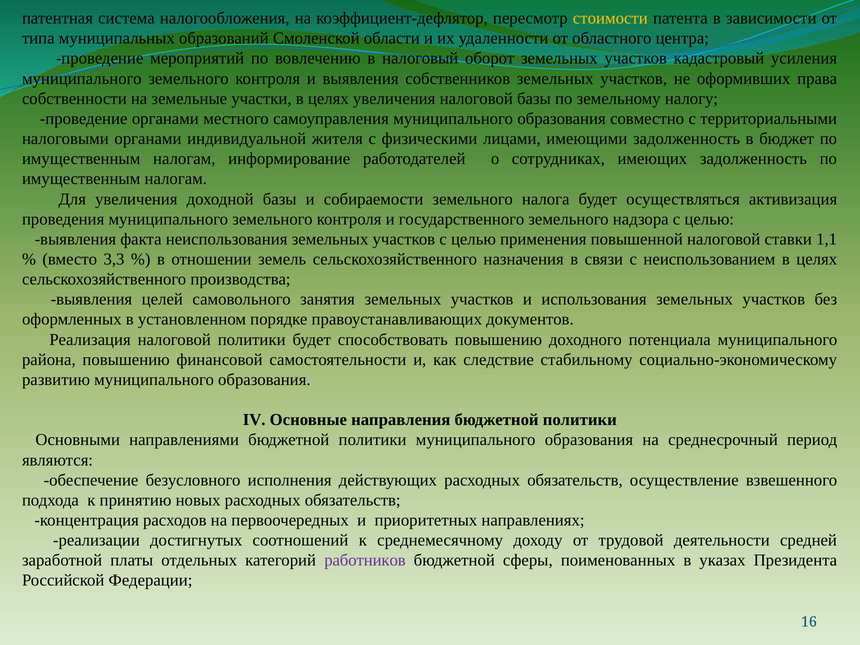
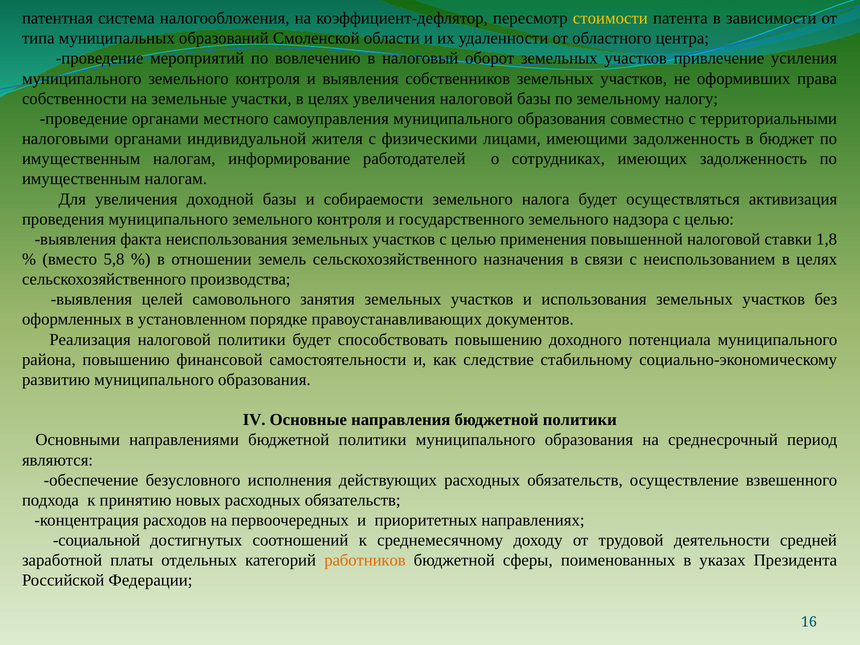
кадастровый: кадастровый -> привлечение
1,1: 1,1 -> 1,8
3,3: 3,3 -> 5,8
реализации: реализации -> социальной
работников colour: purple -> orange
